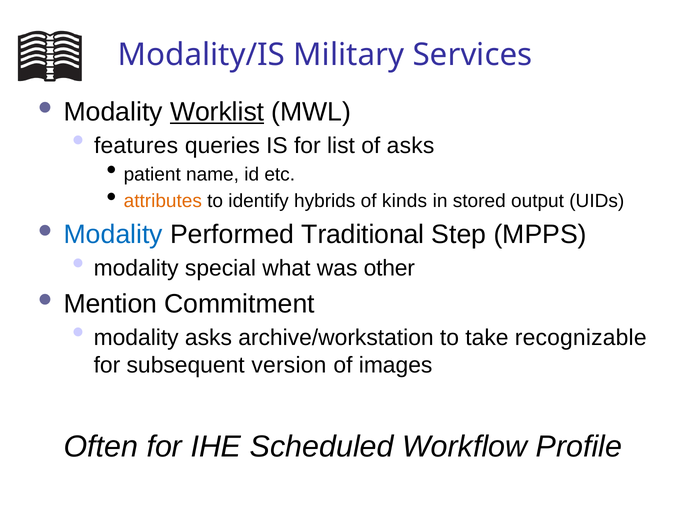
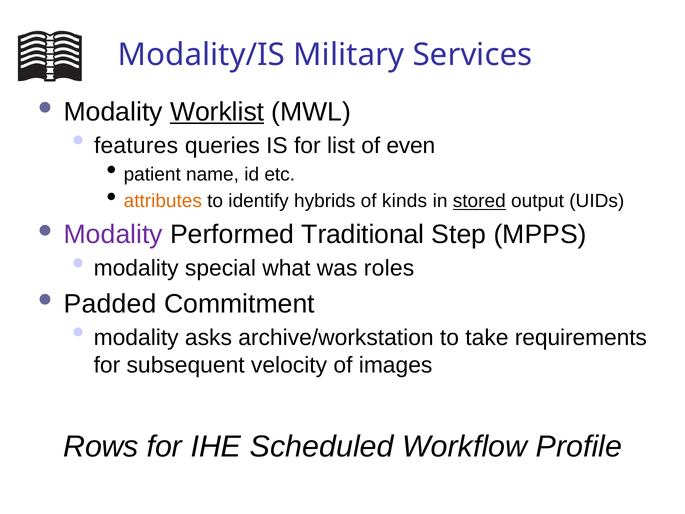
of asks: asks -> even
stored underline: none -> present
Modality at (113, 234) colour: blue -> purple
other: other -> roles
Mention: Mention -> Padded
recognizable: recognizable -> requirements
version: version -> velocity
Often: Often -> Rows
